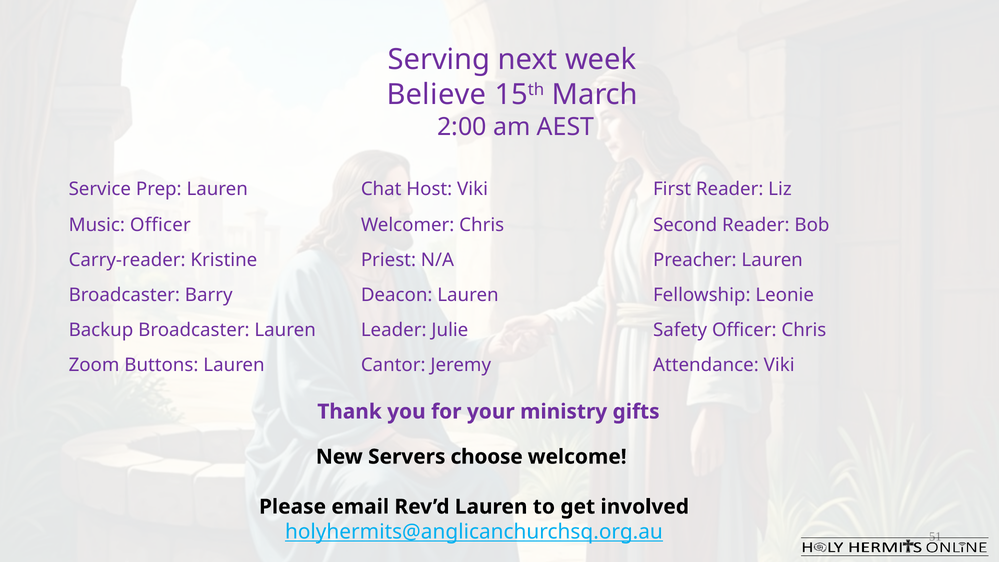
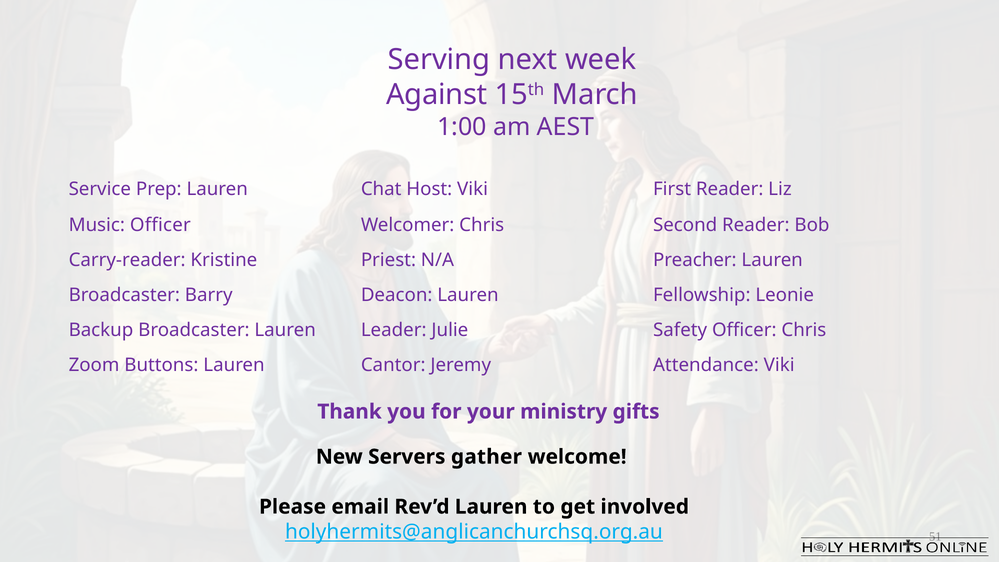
Believe: Believe -> Against
2:00: 2:00 -> 1:00
choose: choose -> gather
